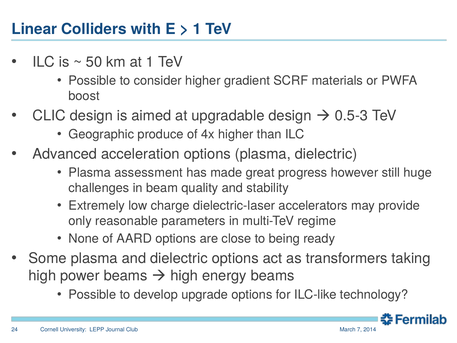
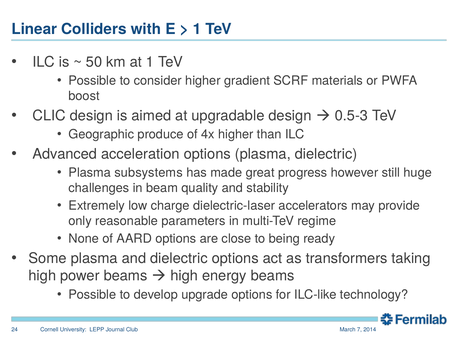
assessment: assessment -> subsystems
